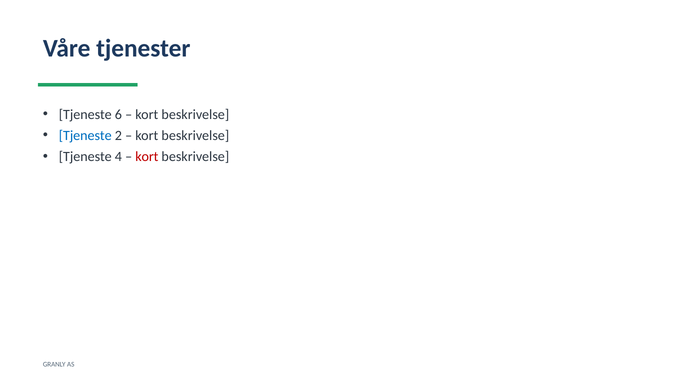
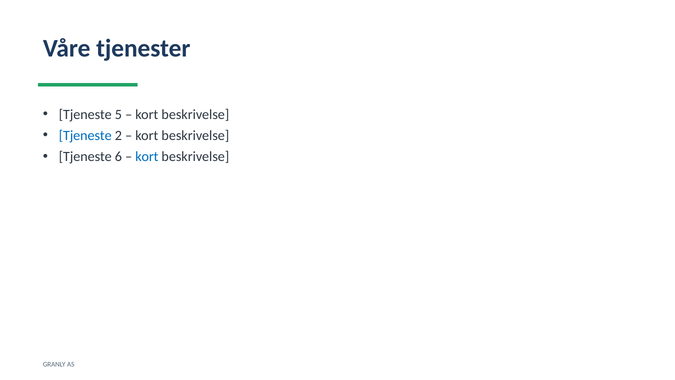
6: 6 -> 5
4: 4 -> 6
kort at (147, 157) colour: red -> blue
